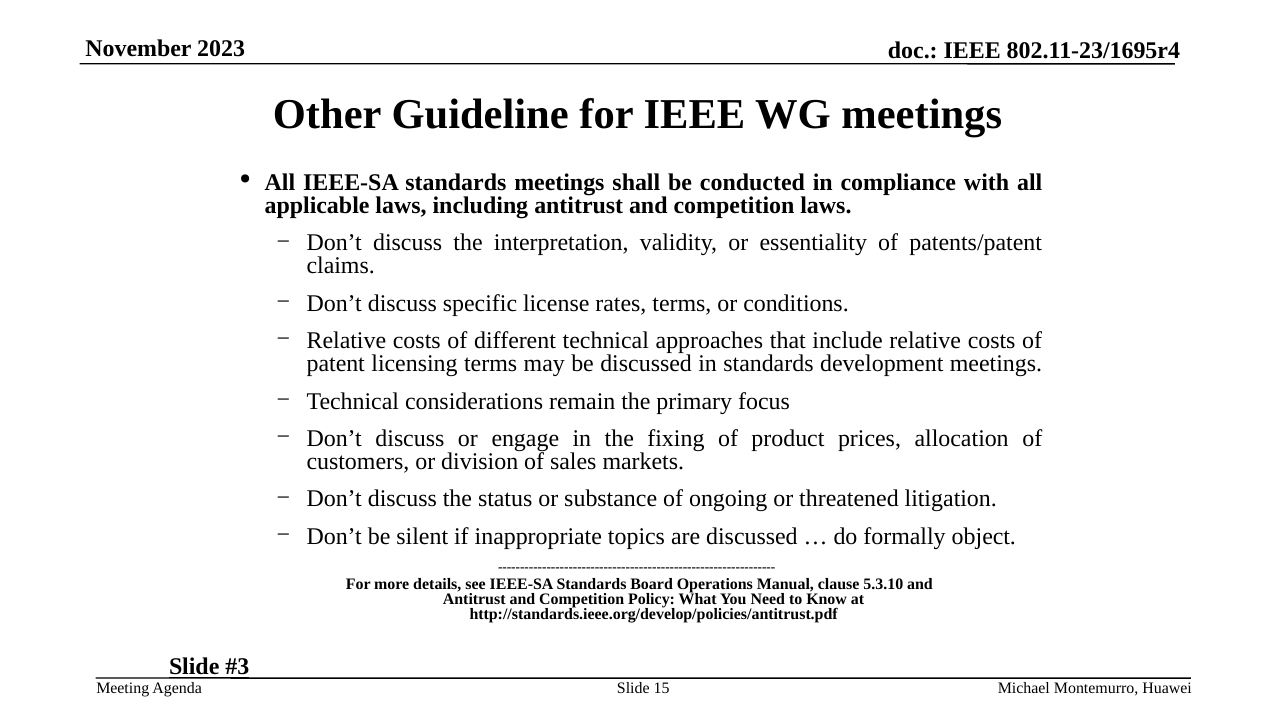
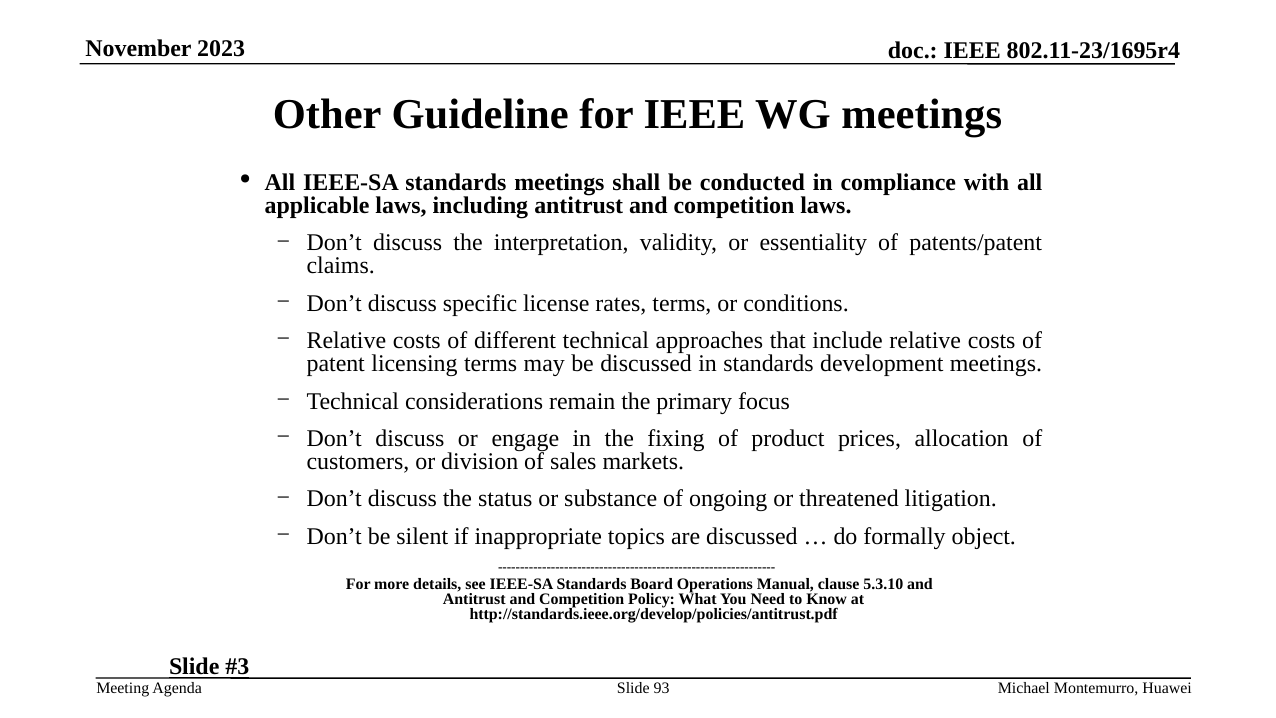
15: 15 -> 93
